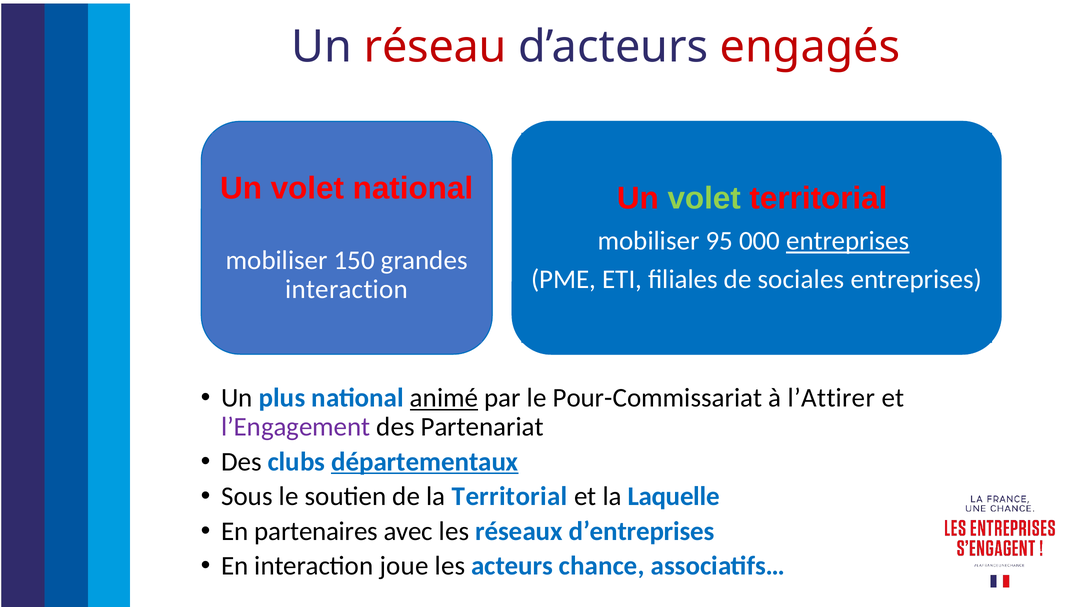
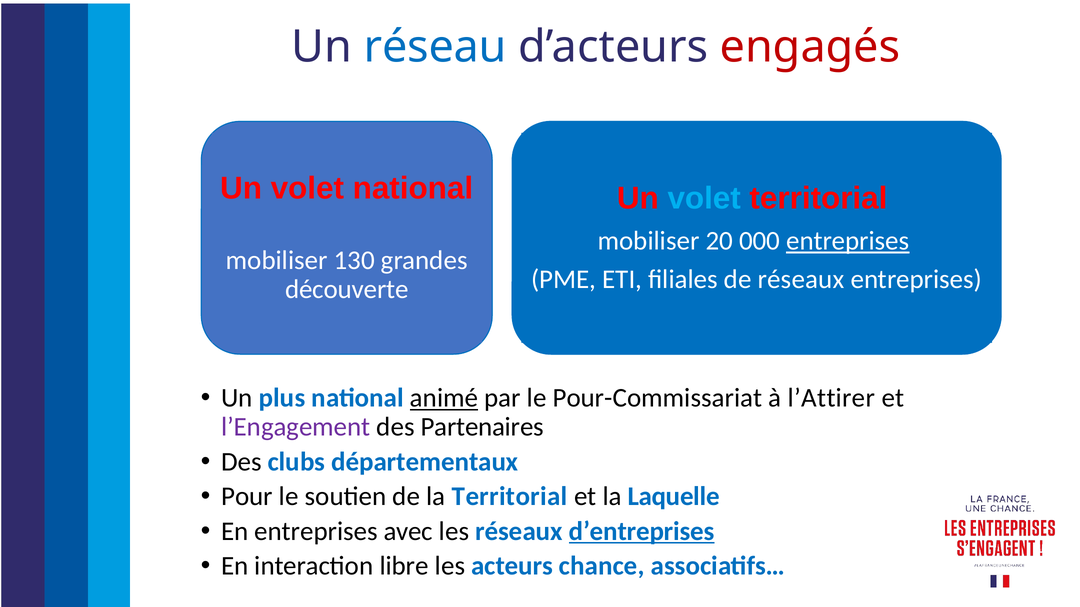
réseau colour: red -> blue
volet at (704, 198) colour: light green -> light blue
95: 95 -> 20
150: 150 -> 130
de sociales: sociales -> réseaux
interaction at (347, 290): interaction -> découverte
Partenariat: Partenariat -> Partenaires
départementaux underline: present -> none
Sous: Sous -> Pour
En partenaires: partenaires -> entreprises
d’entreprises underline: none -> present
joue: joue -> libre
